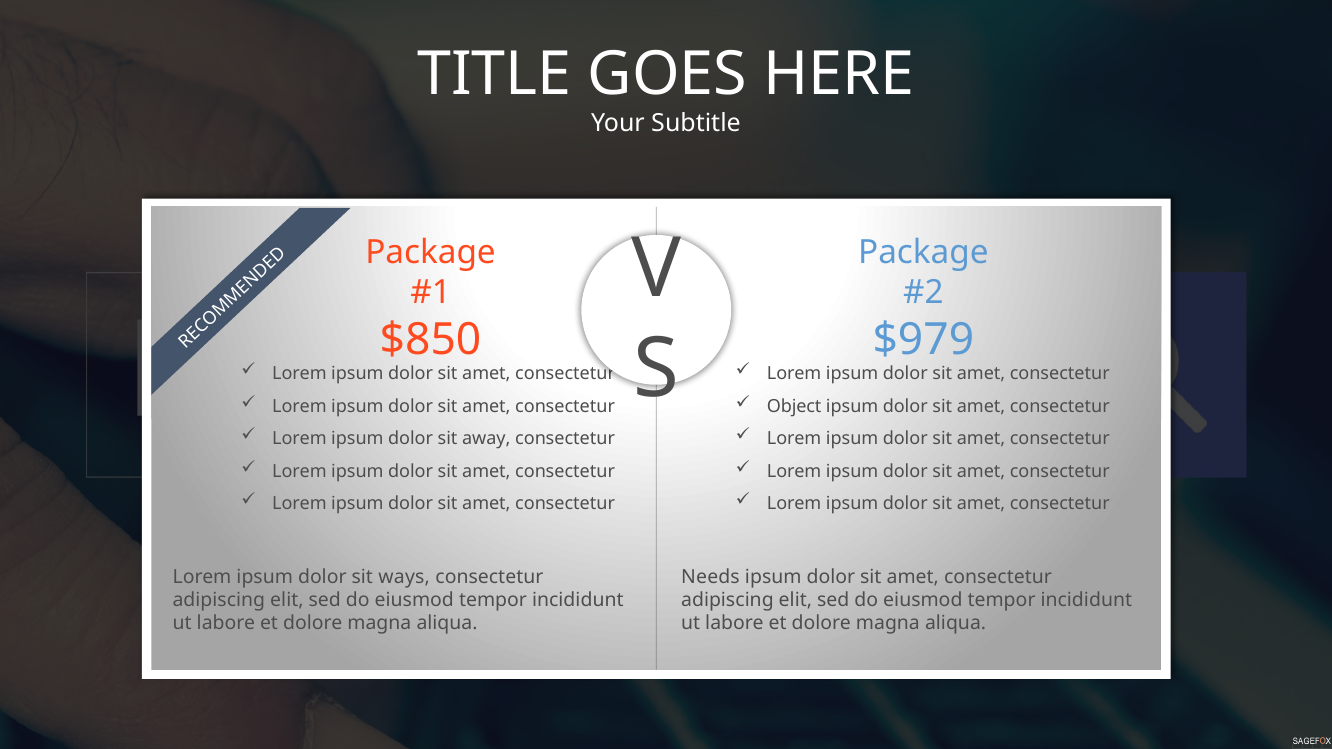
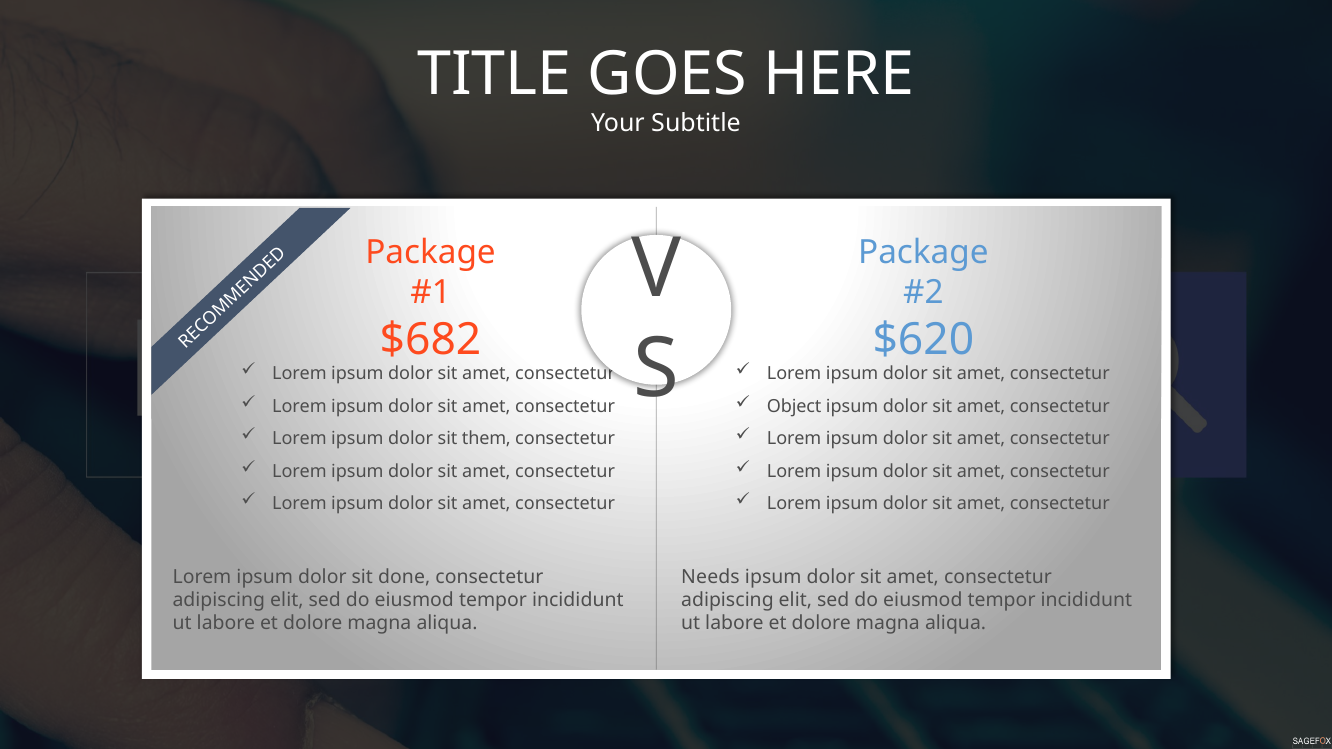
$850: $850 -> $682
$979: $979 -> $620
away: away -> them
ways: ways -> done
